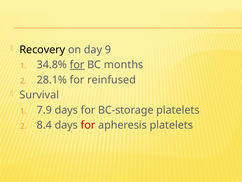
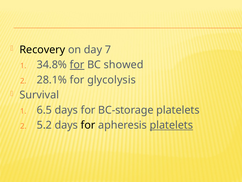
9: 9 -> 7
months: months -> showed
reinfused: reinfused -> glycolysis
7.9: 7.9 -> 6.5
8.4: 8.4 -> 5.2
for at (88, 125) colour: red -> black
platelets at (171, 125) underline: none -> present
